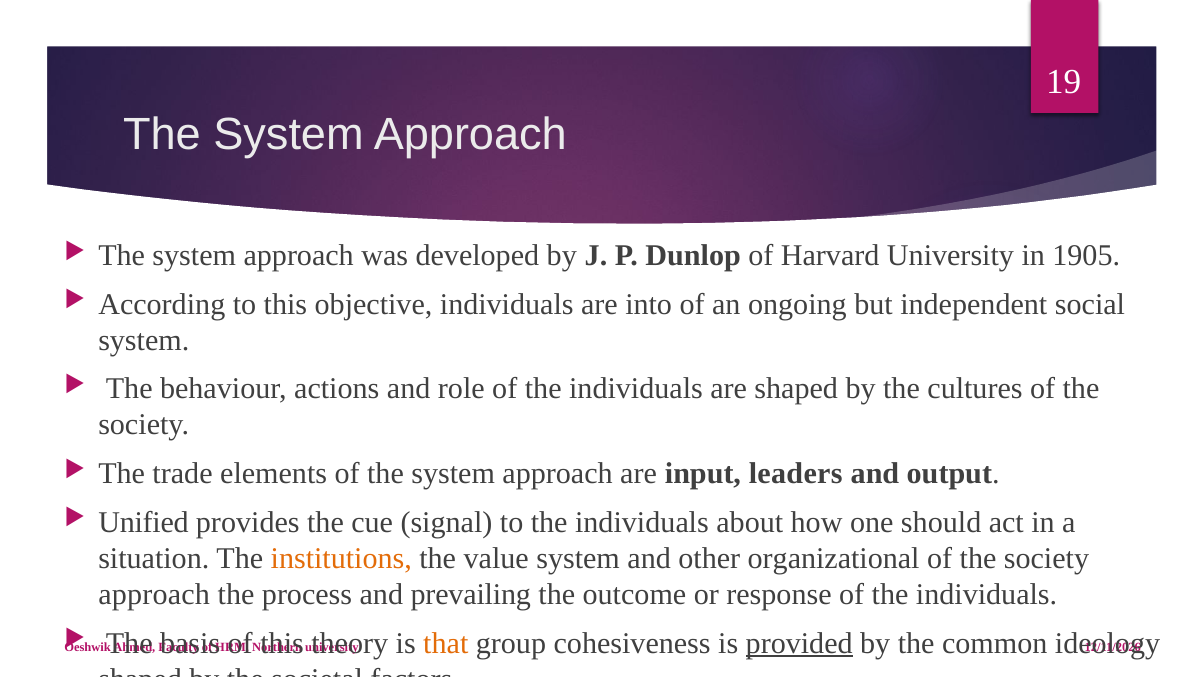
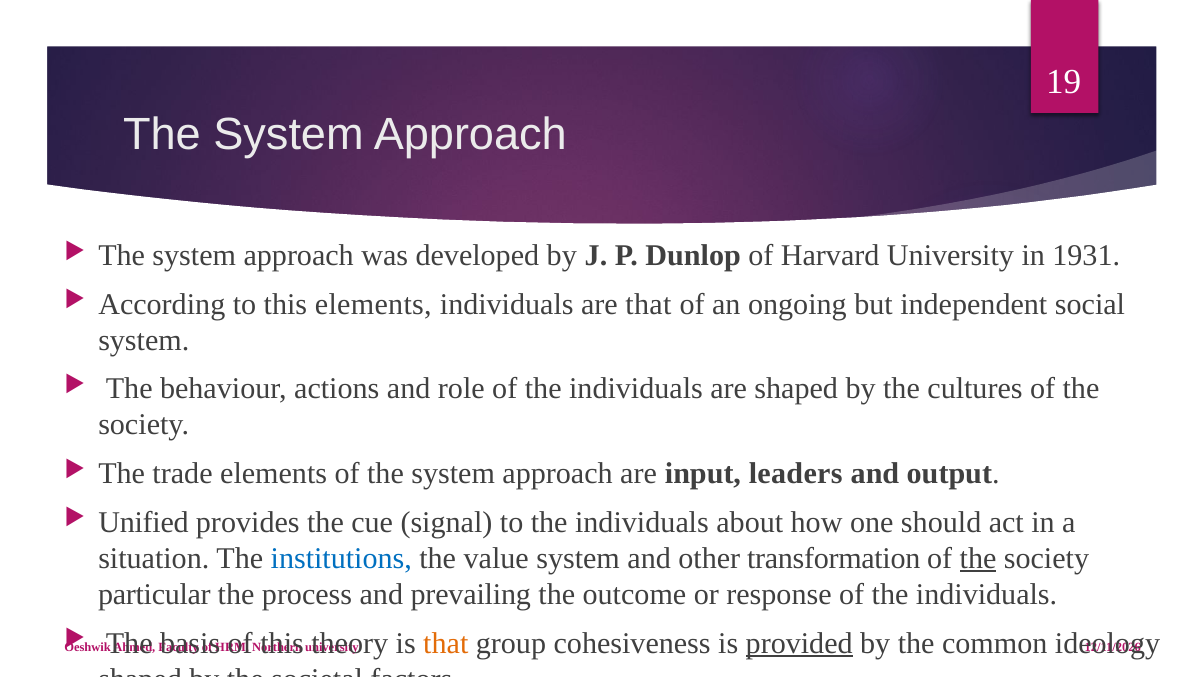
1905: 1905 -> 1931
this objective: objective -> elements
are into: into -> that
institutions colour: orange -> blue
organizational: organizational -> transformation
the at (978, 559) underline: none -> present
approach at (154, 595): approach -> particular
